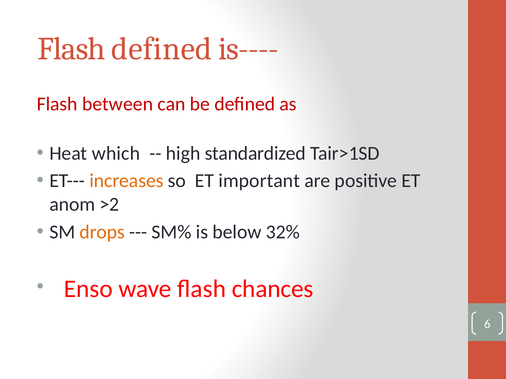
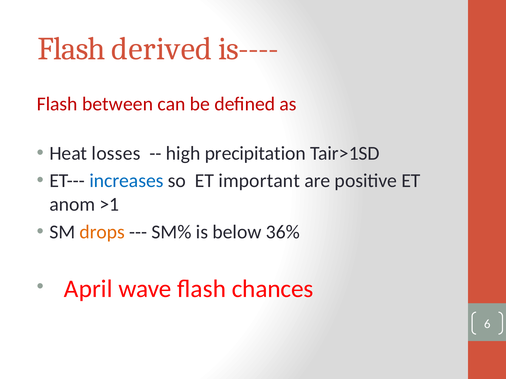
Flash defined: defined -> derived
which: which -> losses
standardized: standardized -> precipitation
increases colour: orange -> blue
>2: >2 -> >1
32%: 32% -> 36%
Enso: Enso -> April
